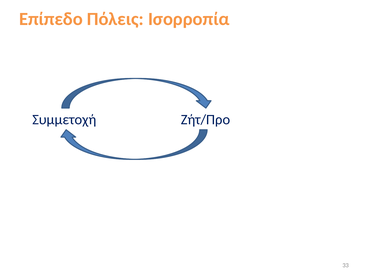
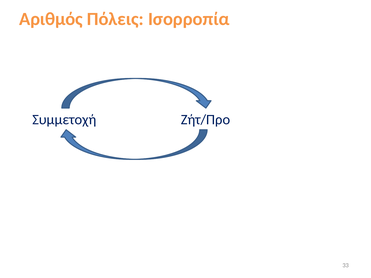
Επίπεδο: Επίπεδο -> Αριθμός
